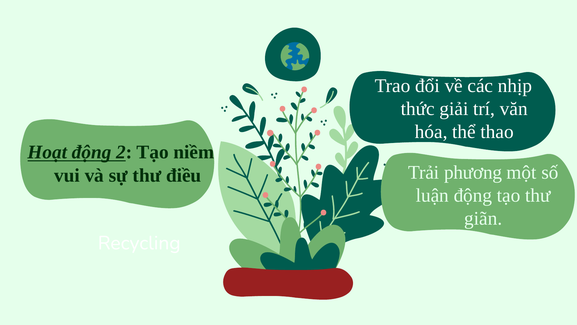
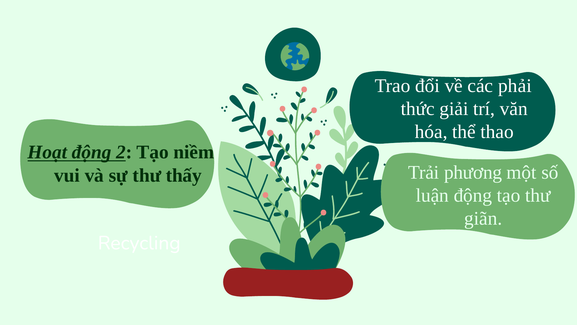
nhịp: nhịp -> phải
điều: điều -> thấy
